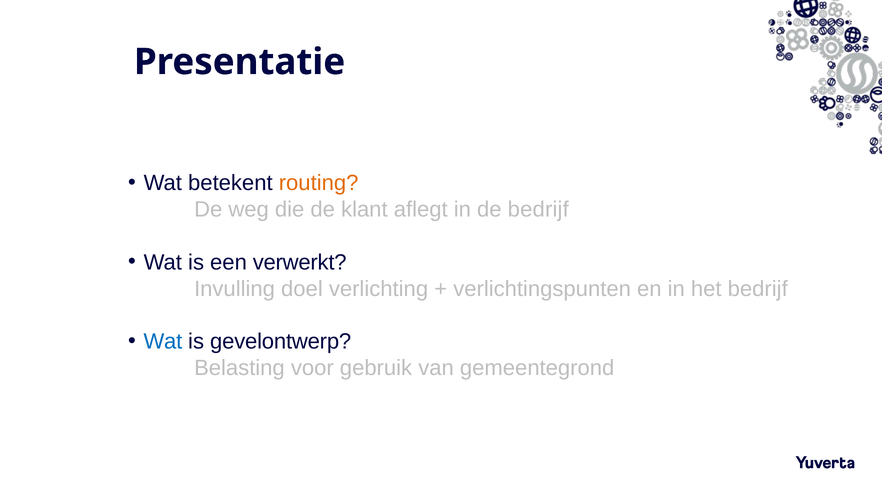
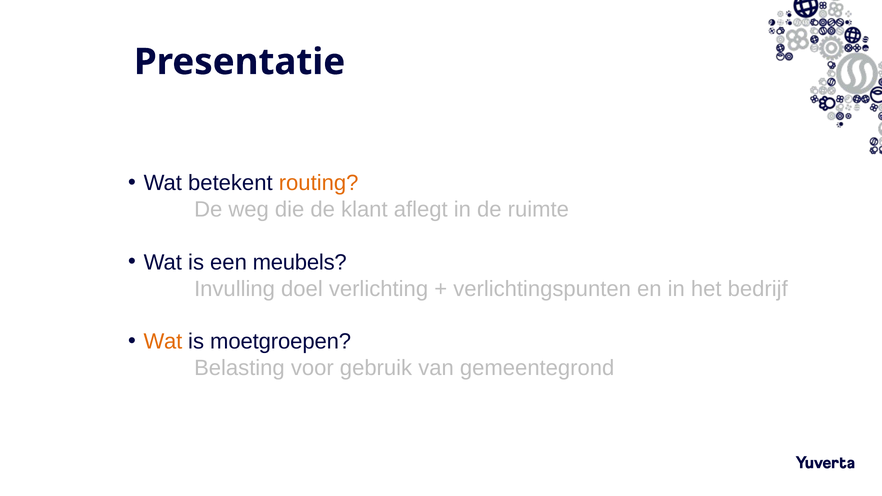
de bedrijf: bedrijf -> ruimte
verwerkt: verwerkt -> meubels
Wat at (163, 342) colour: blue -> orange
gevelontwerp: gevelontwerp -> moetgroepen
